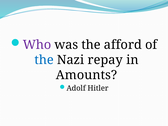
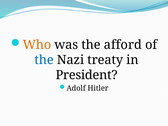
Who colour: purple -> orange
repay: repay -> treaty
Amounts: Amounts -> President
